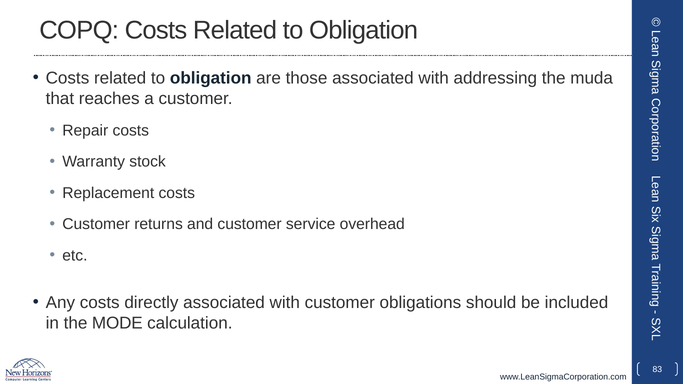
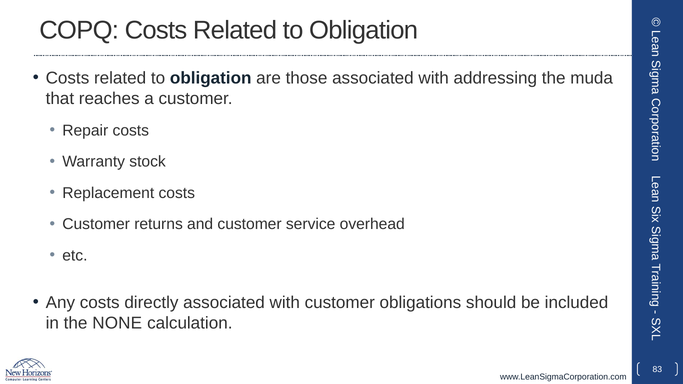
MODE: MODE -> NONE
